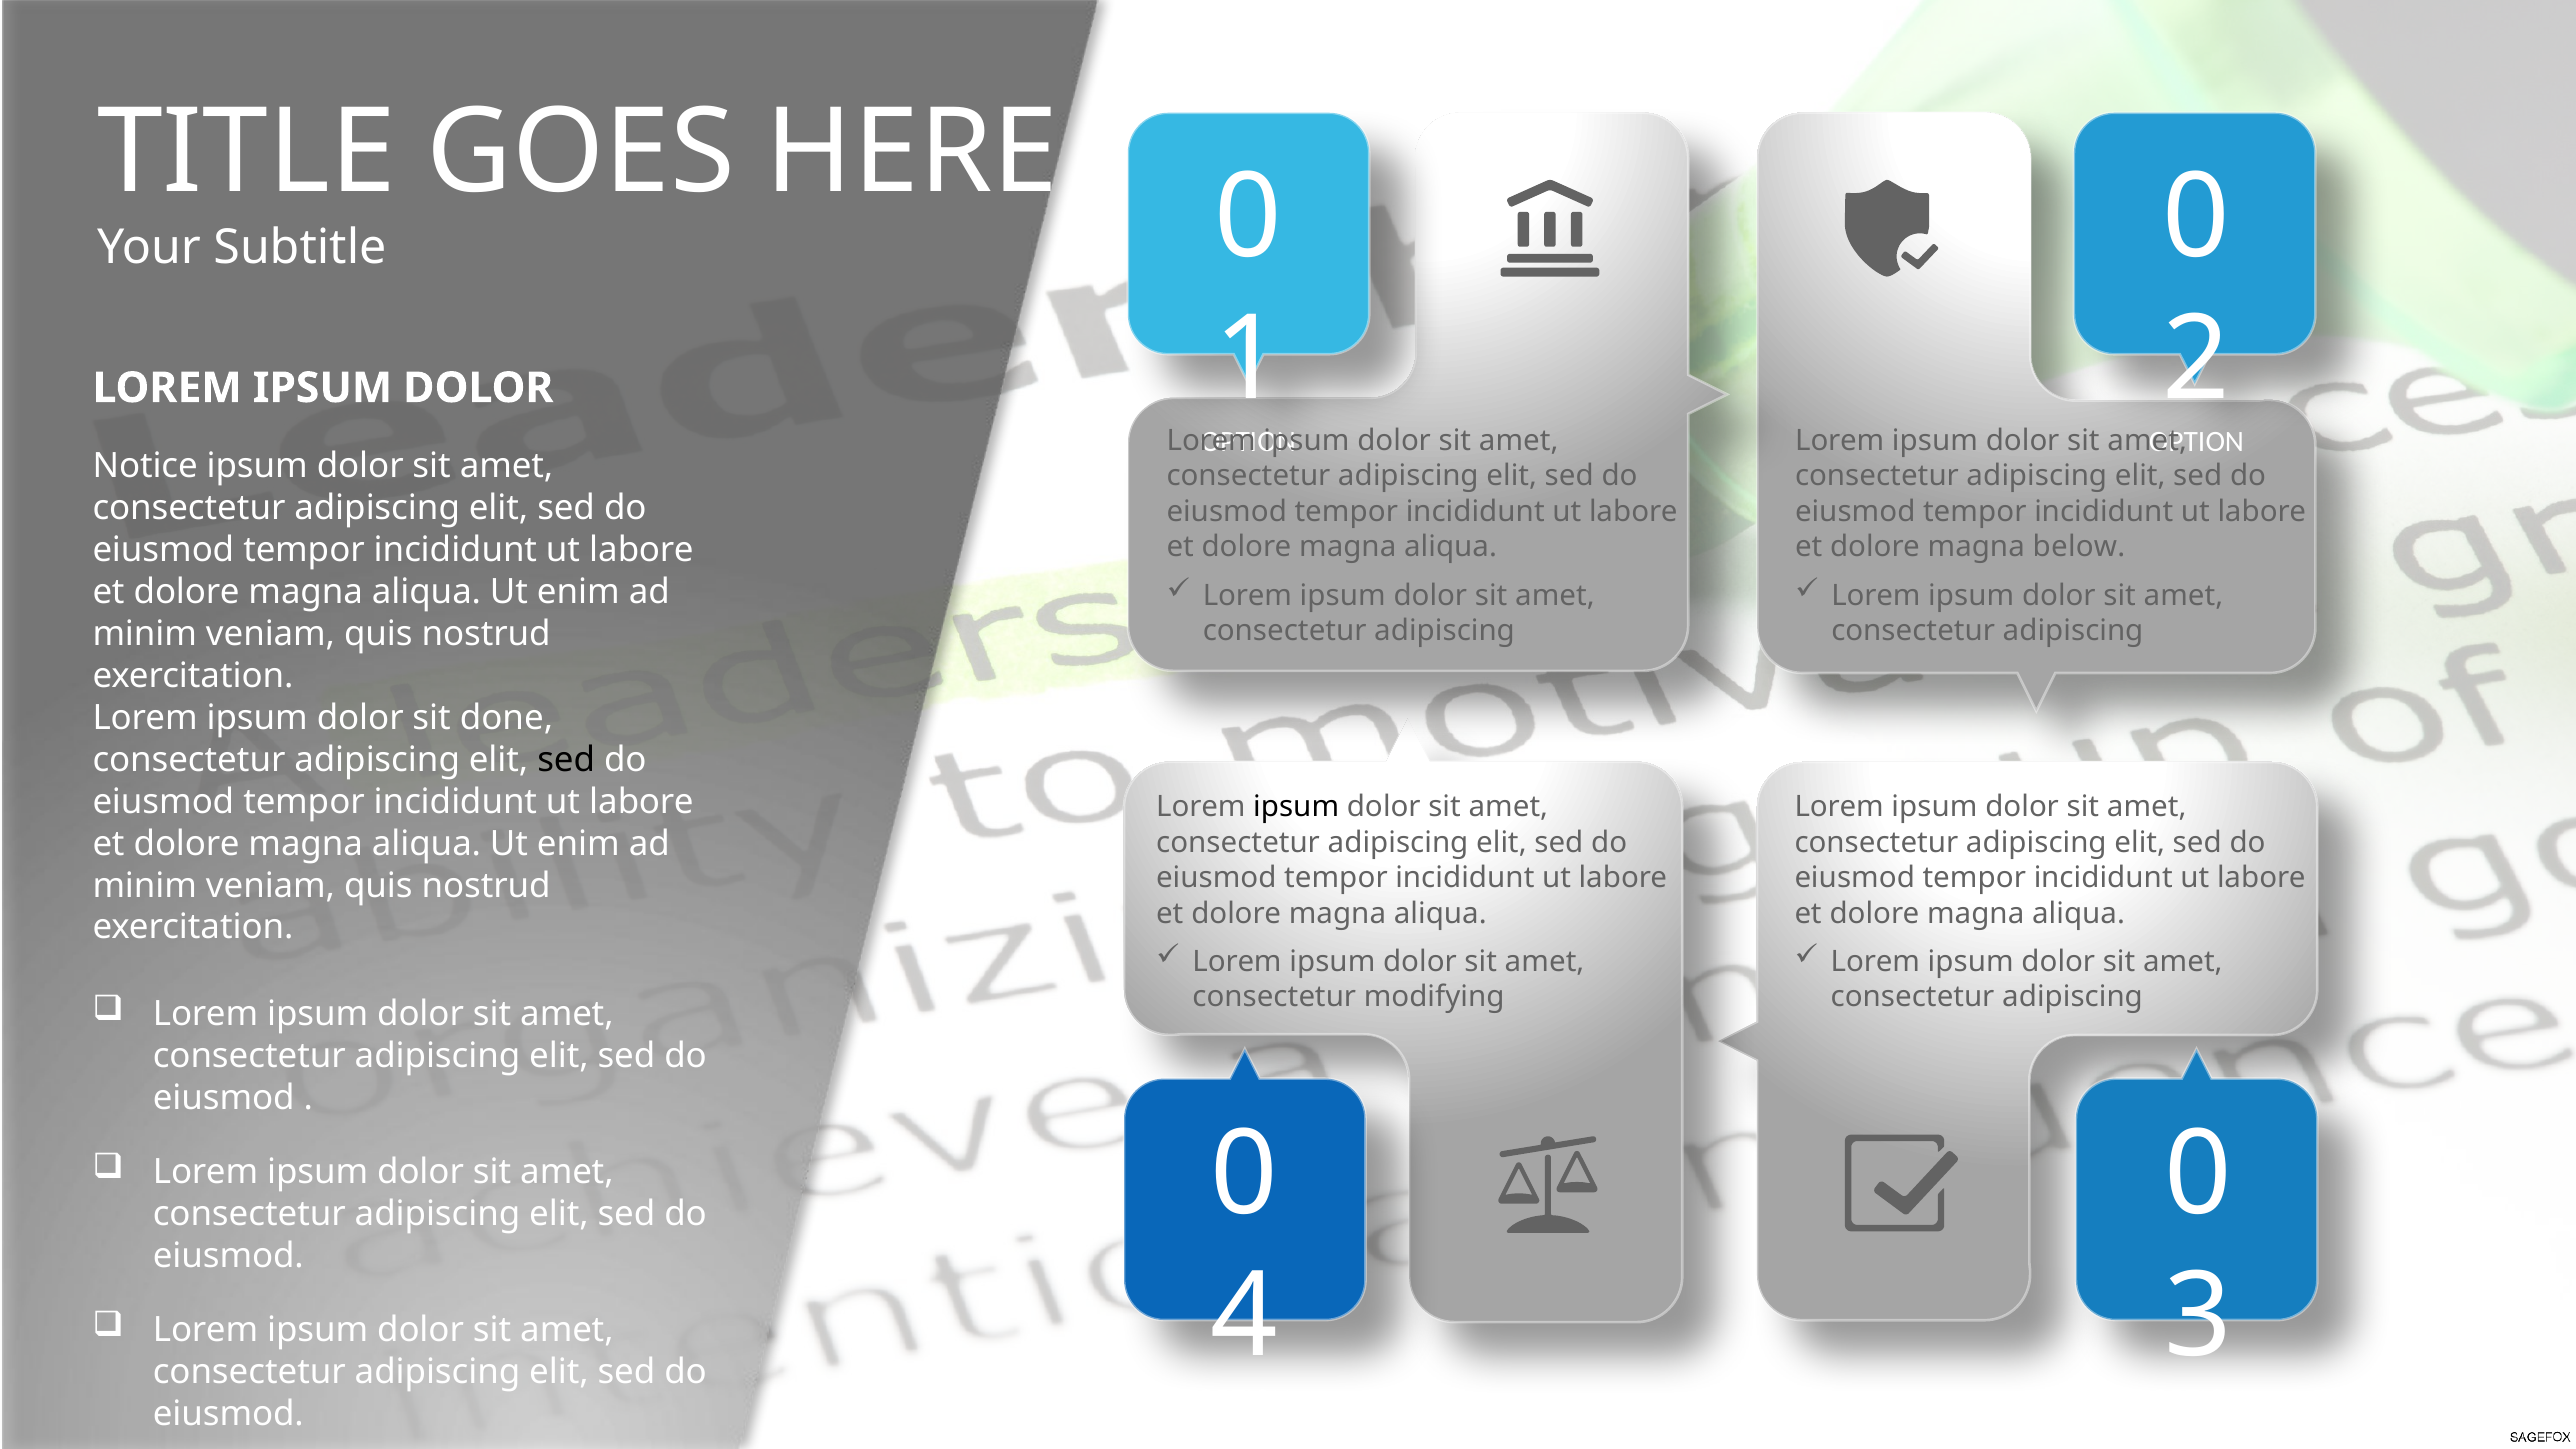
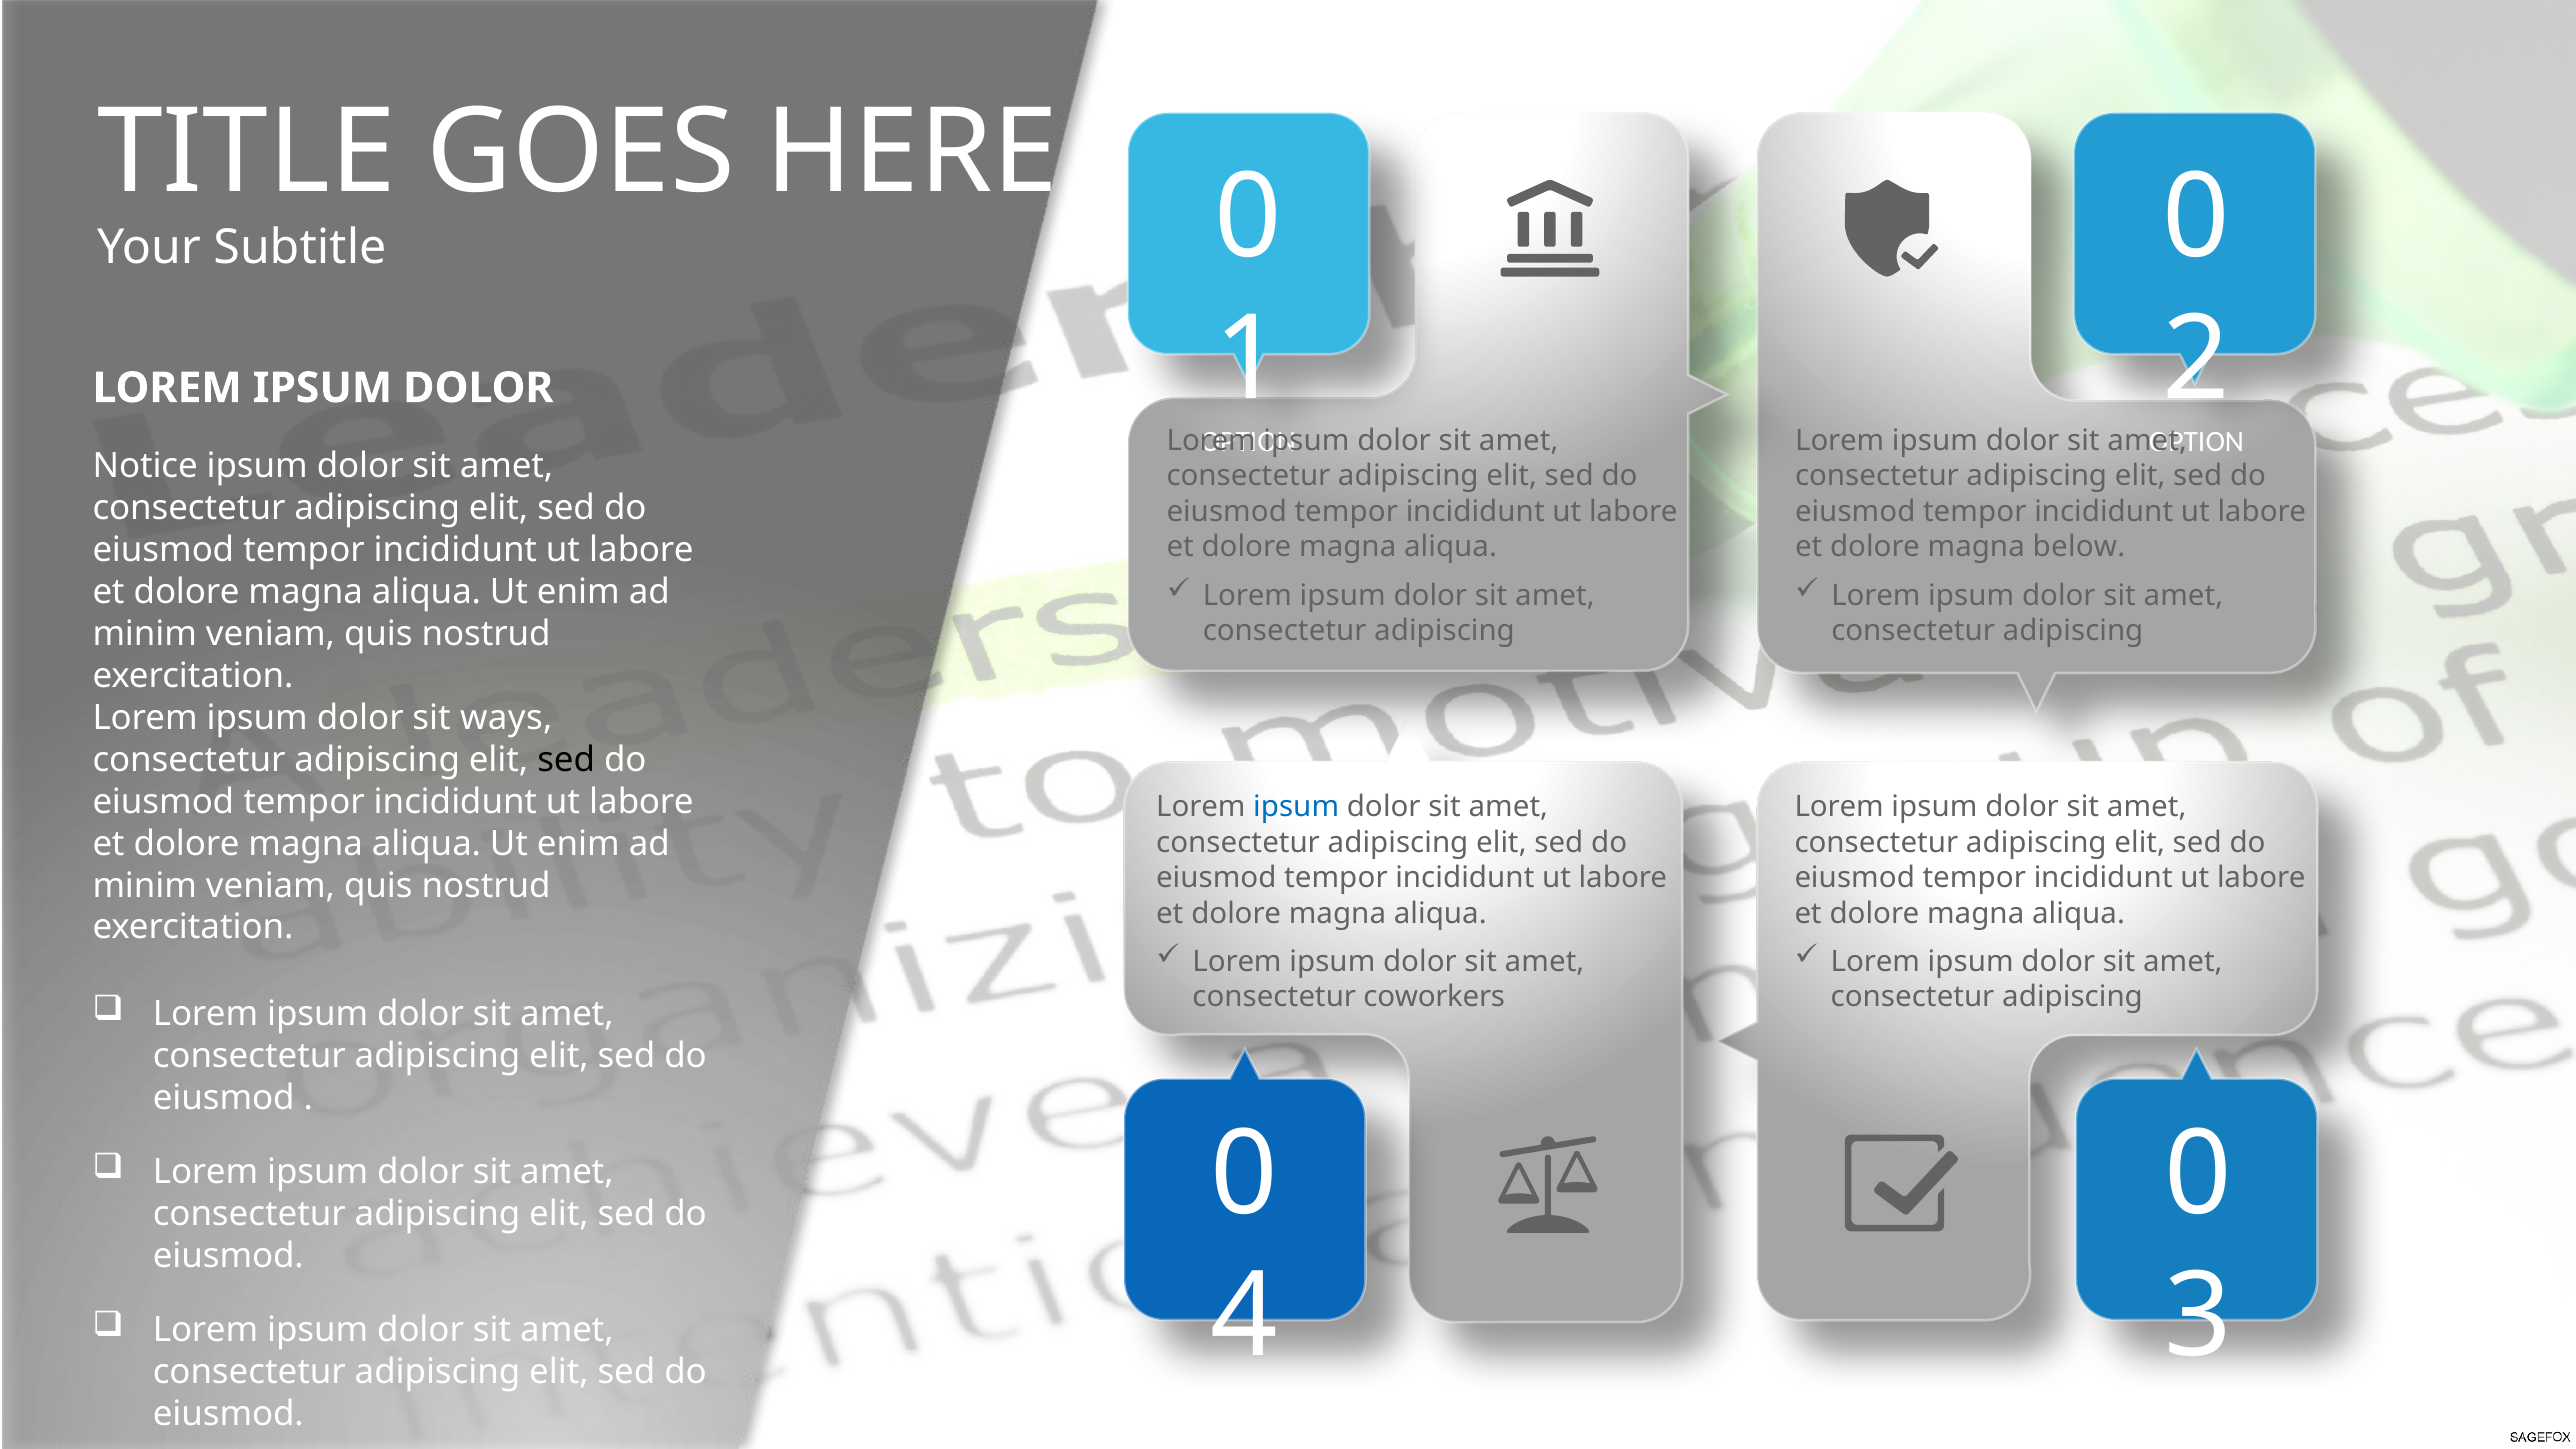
done: done -> ways
ipsum at (1296, 807) colour: black -> blue
modifying: modifying -> coworkers
